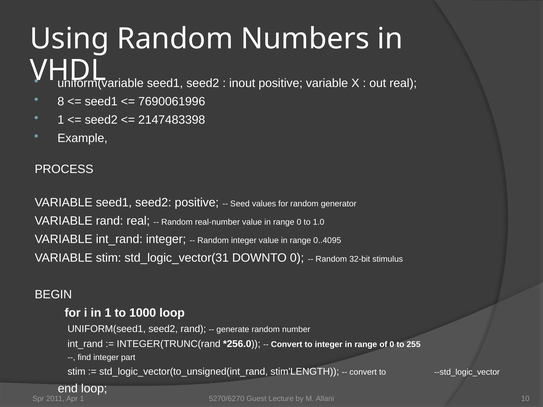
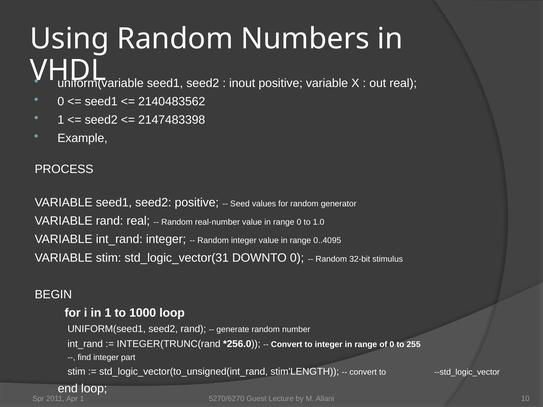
8 at (61, 102): 8 -> 0
7690061996: 7690061996 -> 2140483562
